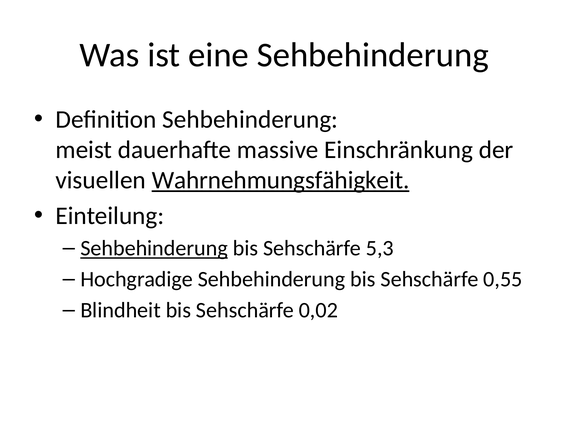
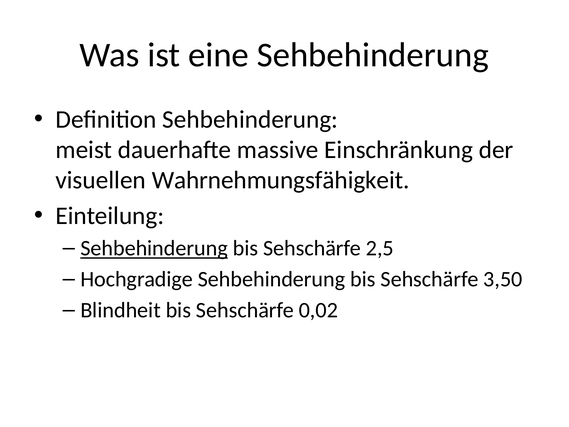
Wahrnehmungsfähigkeit underline: present -> none
5,3: 5,3 -> 2,5
0,55: 0,55 -> 3,50
